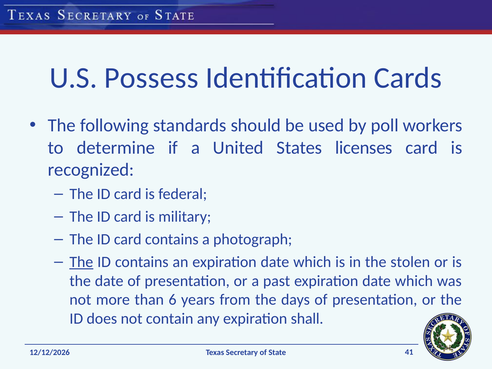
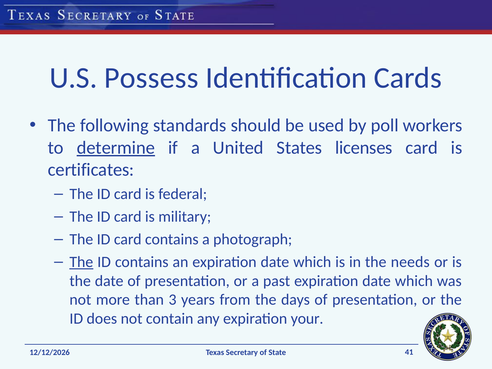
determine underline: none -> present
recognized: recognized -> certificates
stolen: stolen -> needs
6: 6 -> 3
shall: shall -> your
